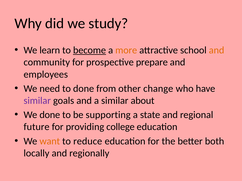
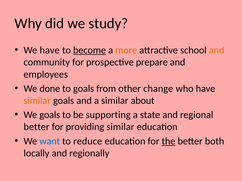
We learn: learn -> have
need: need -> done
to done: done -> goals
similar at (37, 101) colour: purple -> orange
We done: done -> goals
future at (37, 127): future -> better
providing college: college -> similar
want colour: orange -> blue
the underline: none -> present
